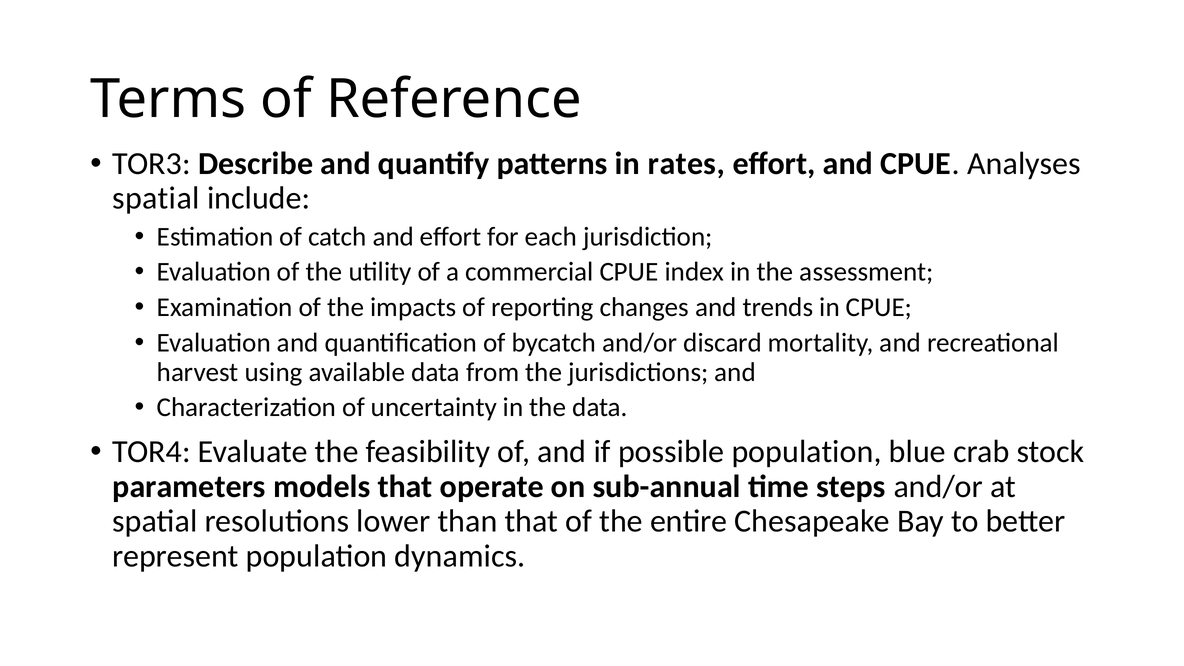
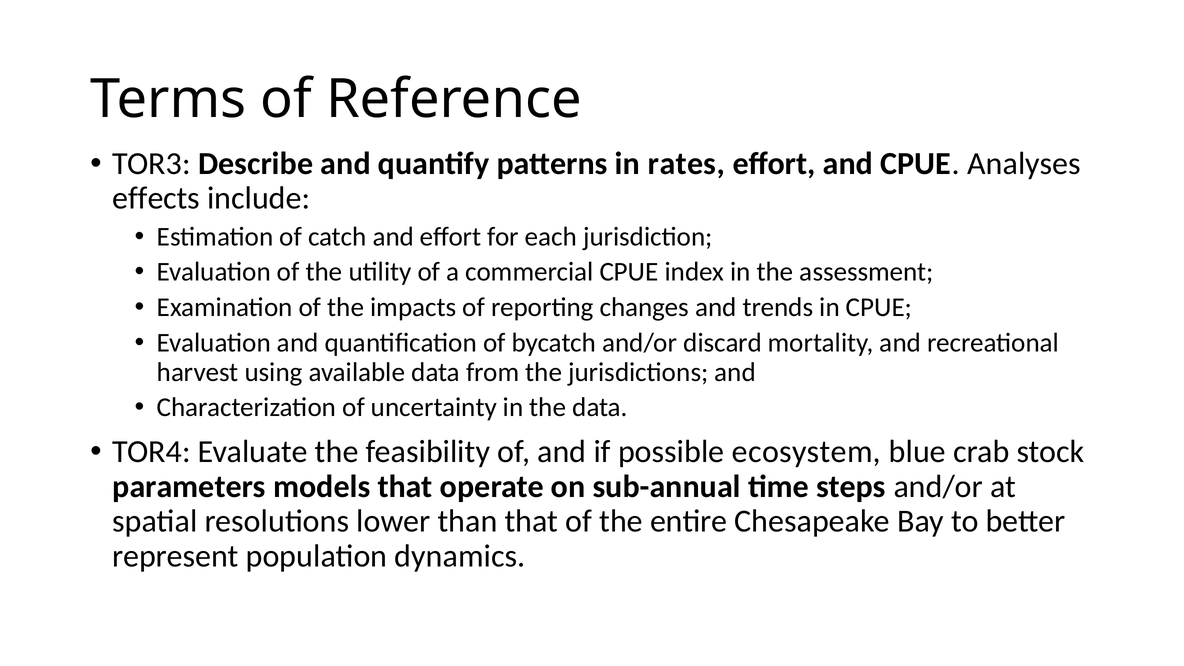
spatial at (156, 198): spatial -> effects
possible population: population -> ecosystem
